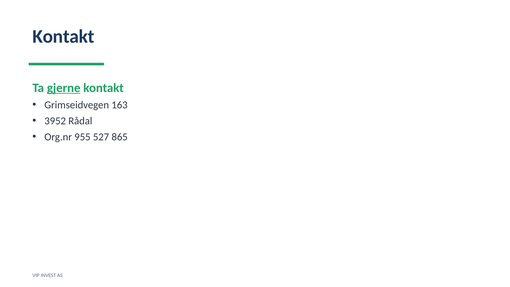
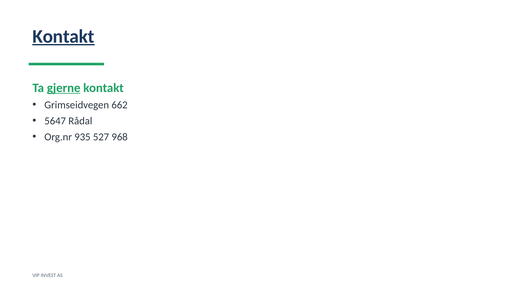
Kontakt at (64, 36) underline: none -> present
163: 163 -> 662
3952: 3952 -> 5647
955: 955 -> 935
865: 865 -> 968
